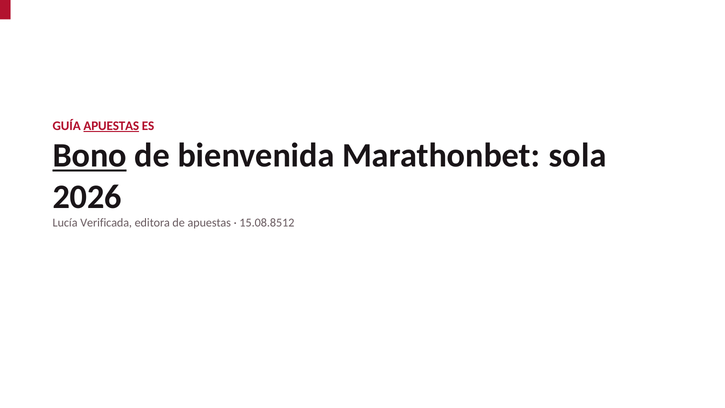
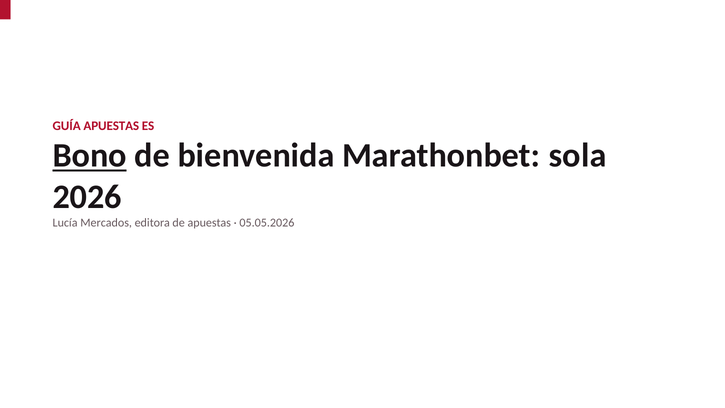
APUESTAS at (111, 126) underline: present -> none
Verificada: Verificada -> Mercados
15.08.8512: 15.08.8512 -> 05.05.2026
